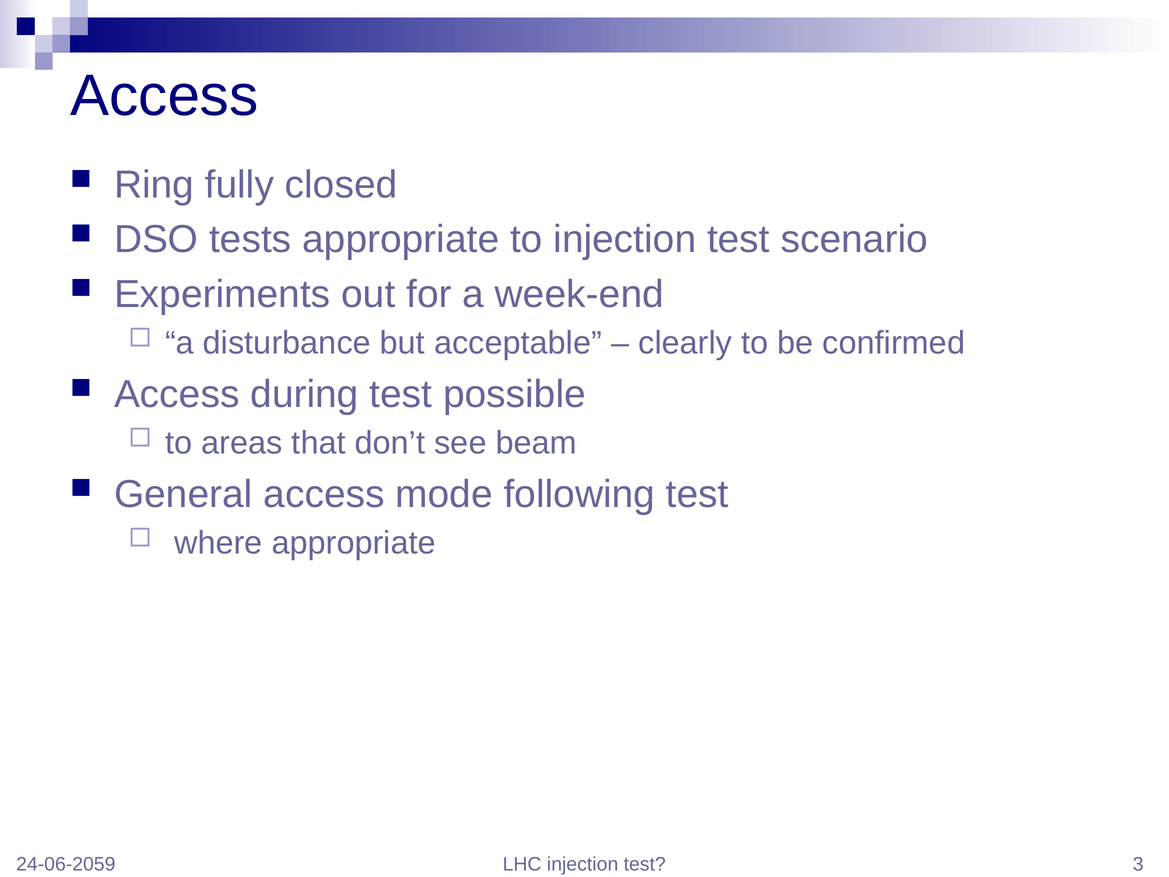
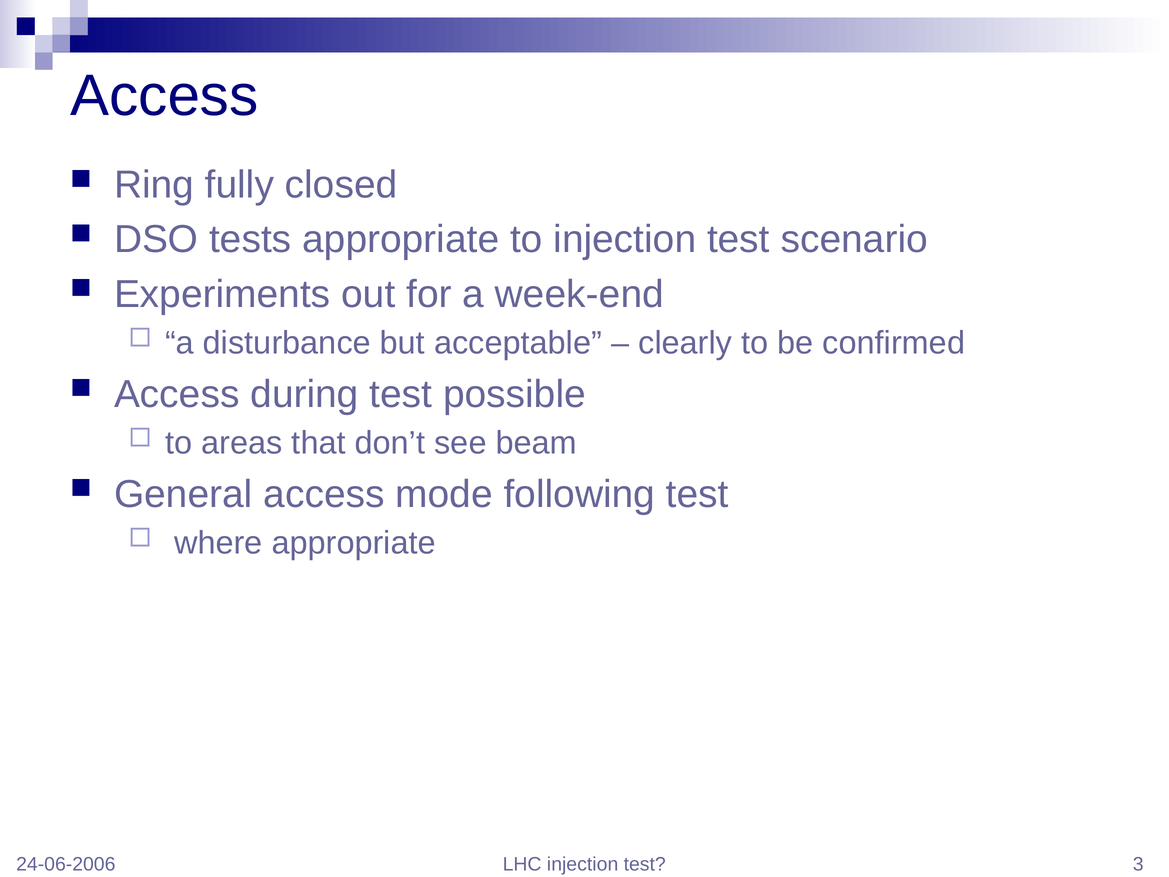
24-06-2059: 24-06-2059 -> 24-06-2006
